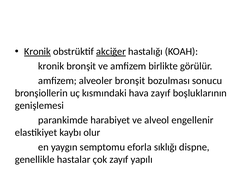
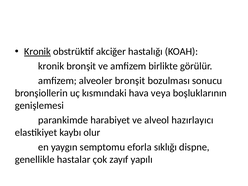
akciğer underline: present -> none
hava zayıf: zayıf -> veya
engellenir: engellenir -> hazırlayıcı
